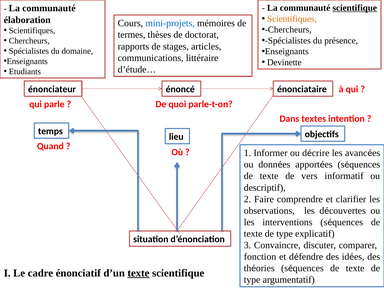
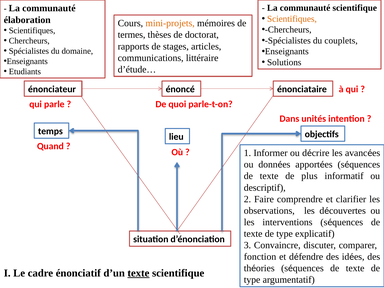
scientifique at (355, 8) underline: present -> none
mini-projets colour: blue -> orange
présence: présence -> couplets
Devinette: Devinette -> Solutions
textes: textes -> unités
vers: vers -> plus
